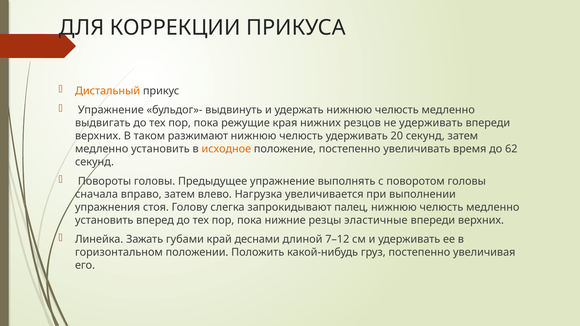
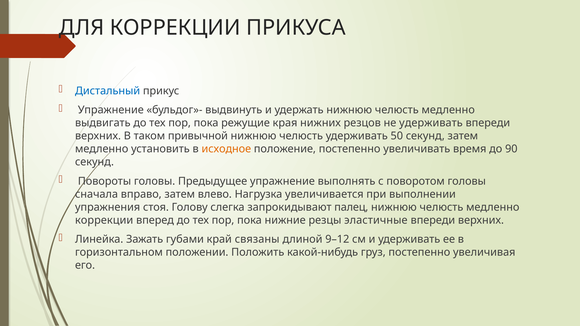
Дистальный colour: orange -> blue
разжимают: разжимают -> привычной
20: 20 -> 50
62: 62 -> 90
установить at (104, 220): установить -> коррекции
деснами: деснами -> связаны
7–12: 7–12 -> 9–12
